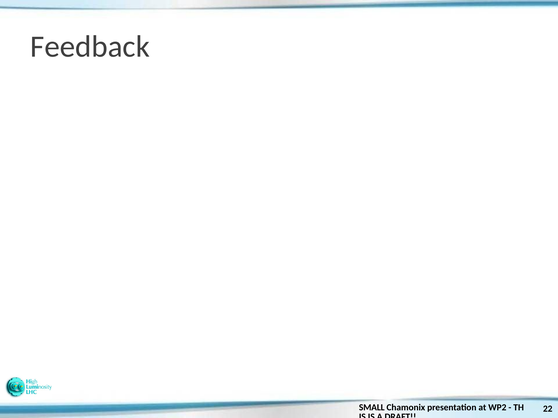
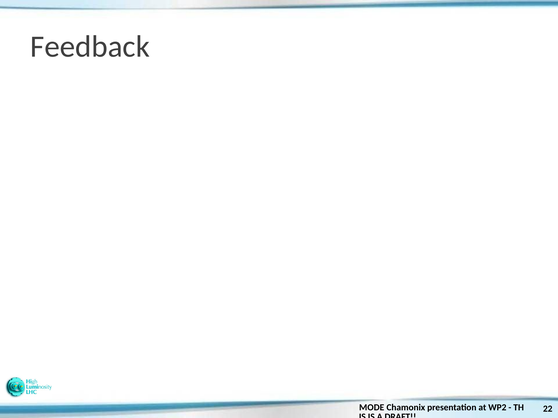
SMALL: SMALL -> MODE
